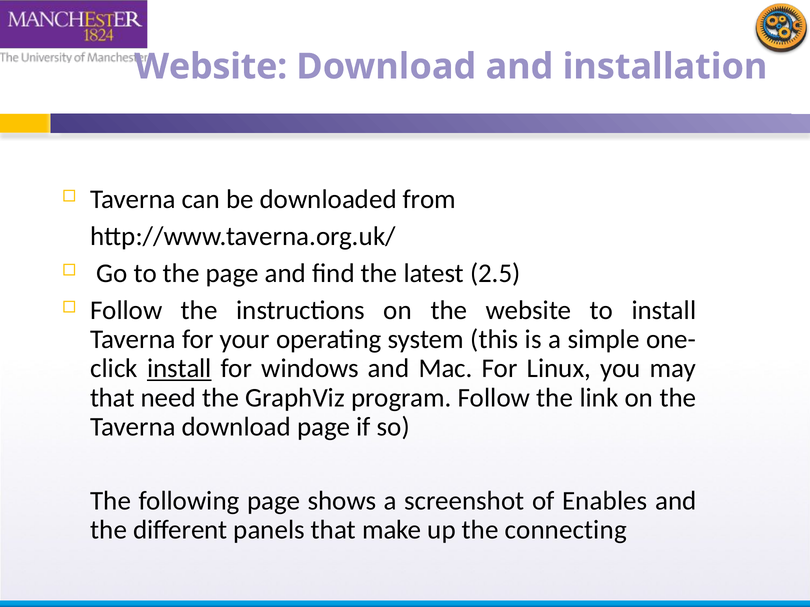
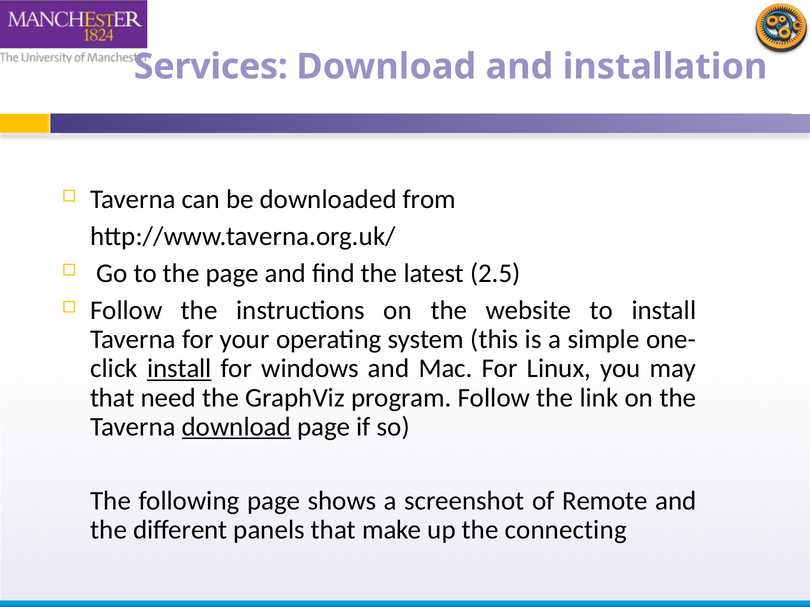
Website at (211, 67): Website -> Services
download at (236, 427) underline: none -> present
Enables: Enables -> Remote
